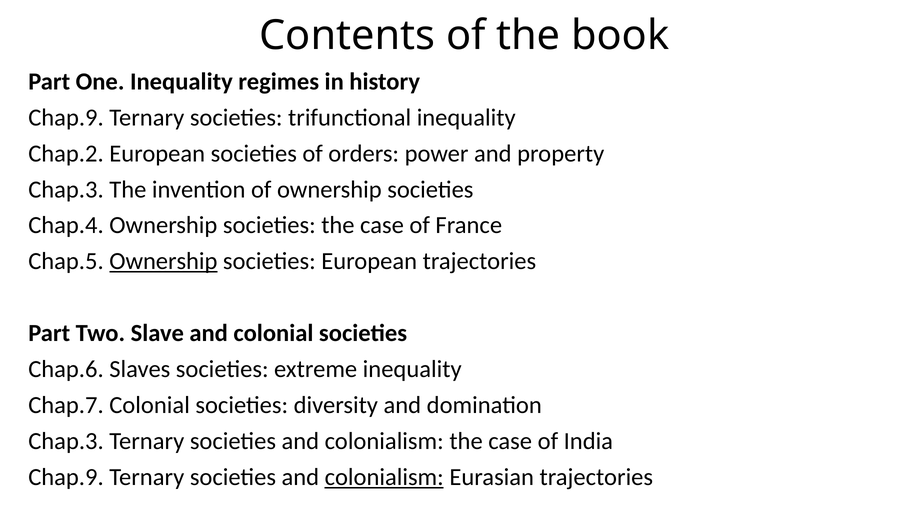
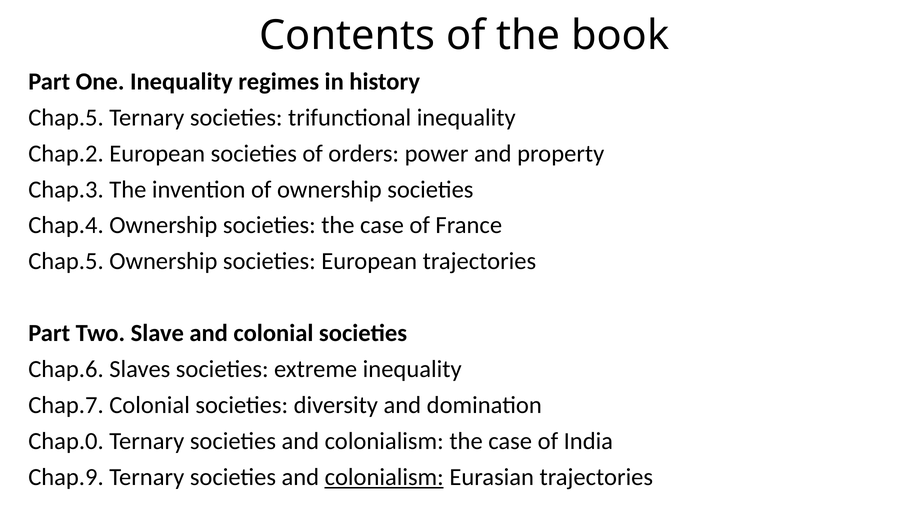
Chap.9 at (66, 118): Chap.9 -> Chap.5
Ownership at (163, 261) underline: present -> none
Chap.3 at (66, 441): Chap.3 -> Chap.0
